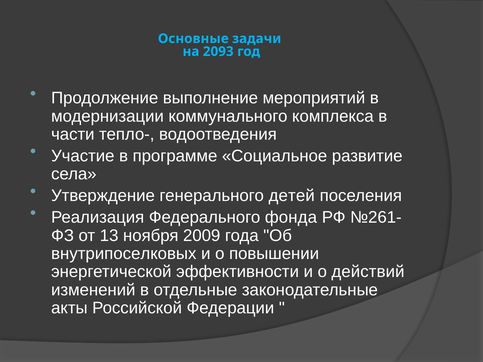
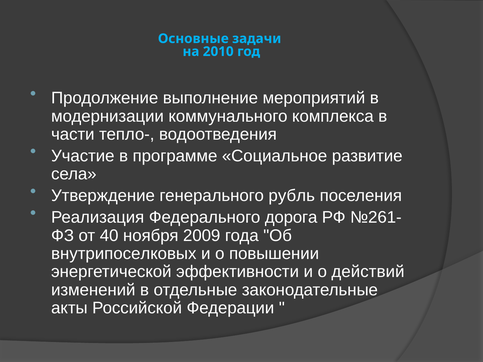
2093: 2093 -> 2010
детей: детей -> рубль
фонда: фонда -> дорога
13: 13 -> 40
